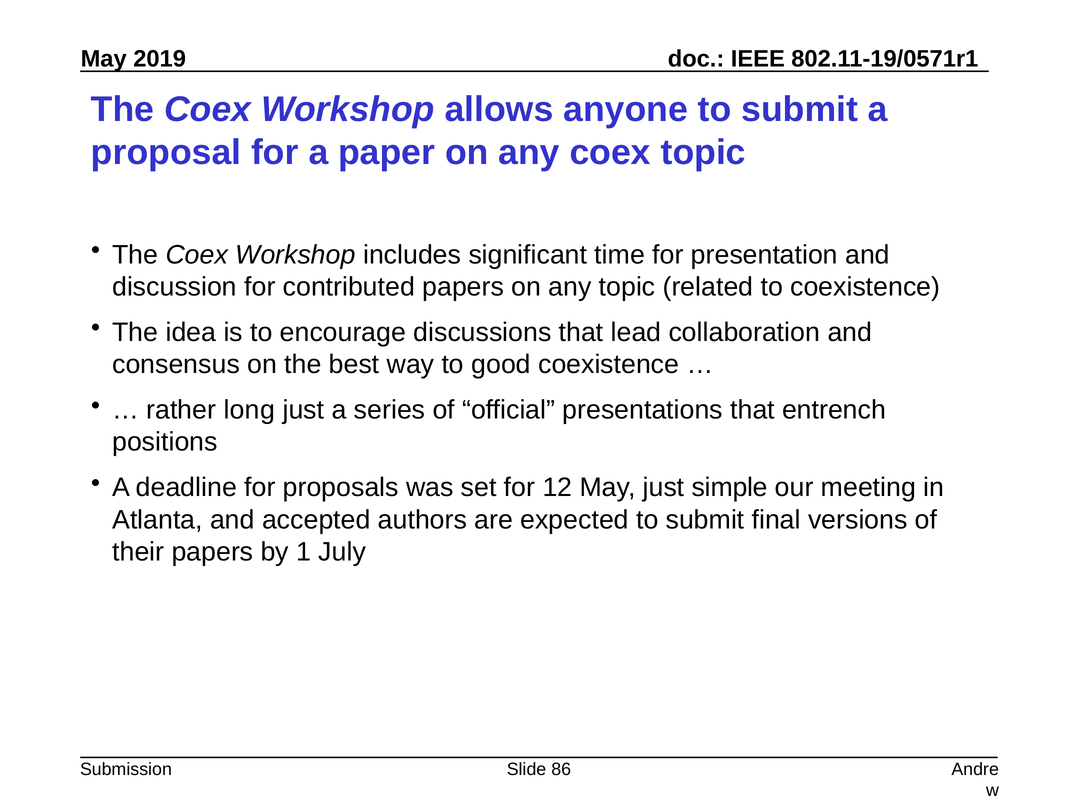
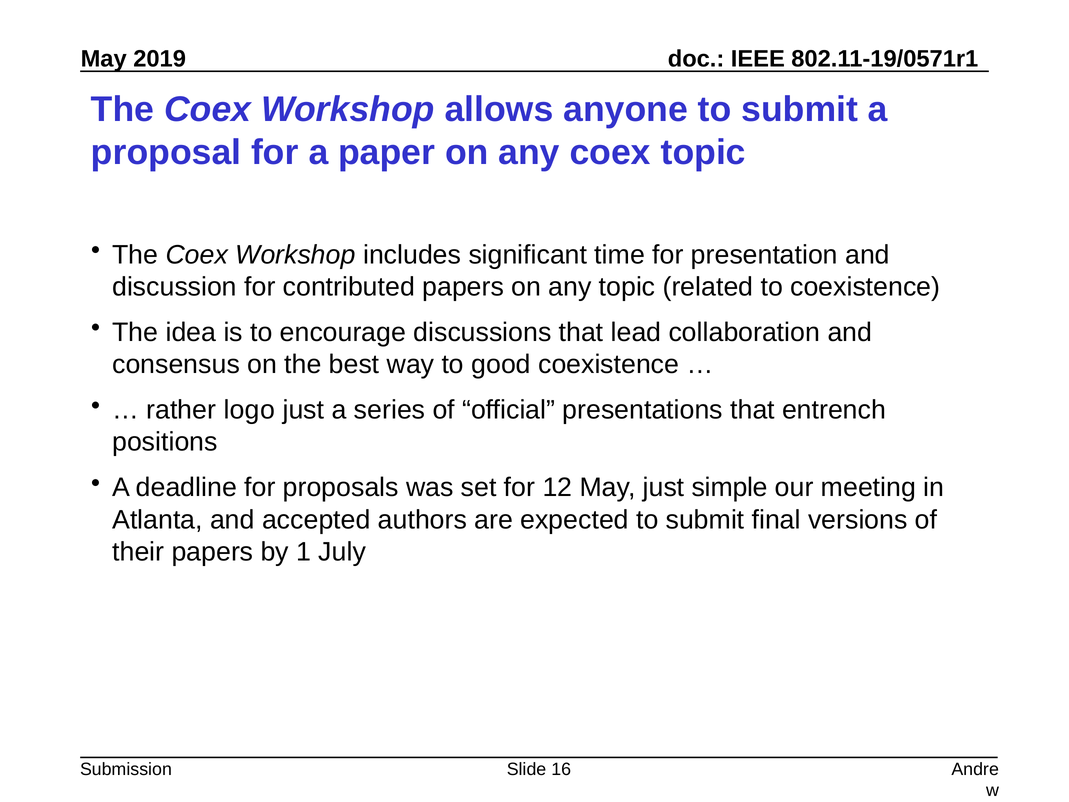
long: long -> logo
86: 86 -> 16
